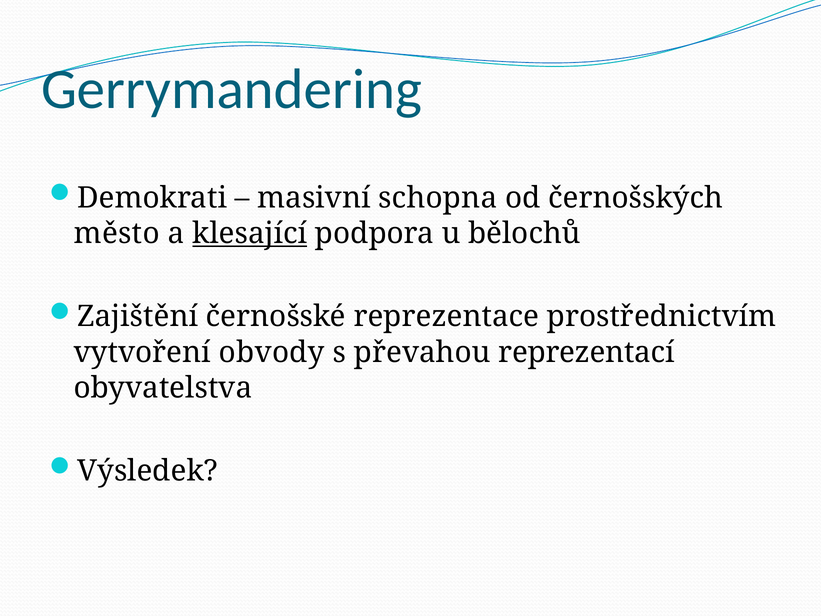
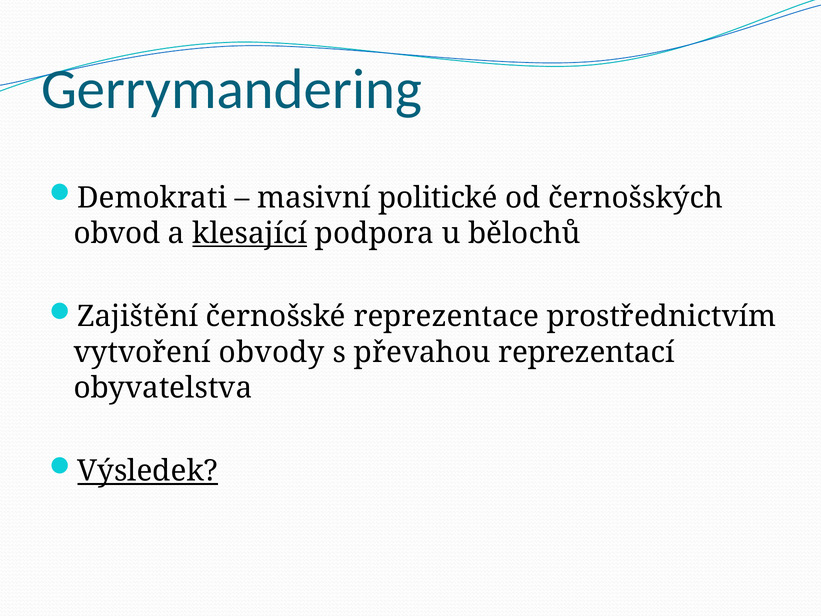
schopna: schopna -> politické
město: město -> obvod
Výsledek underline: none -> present
